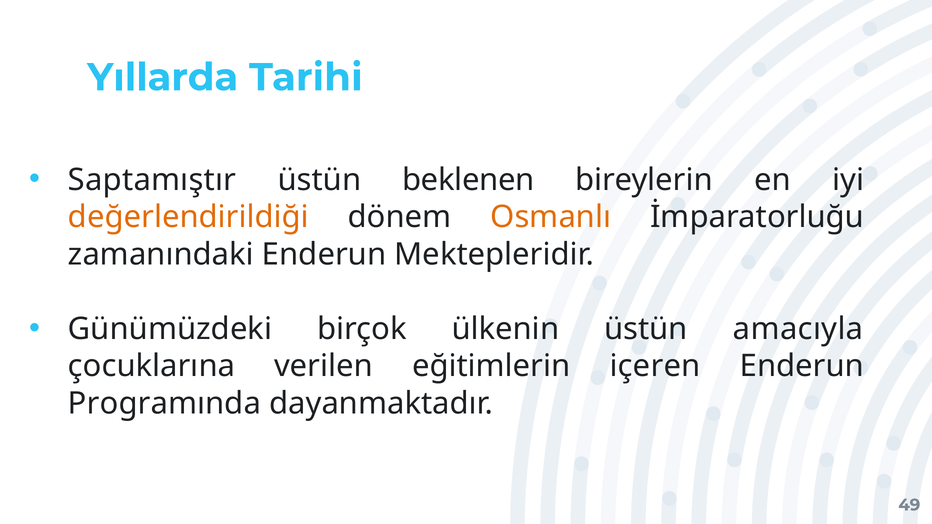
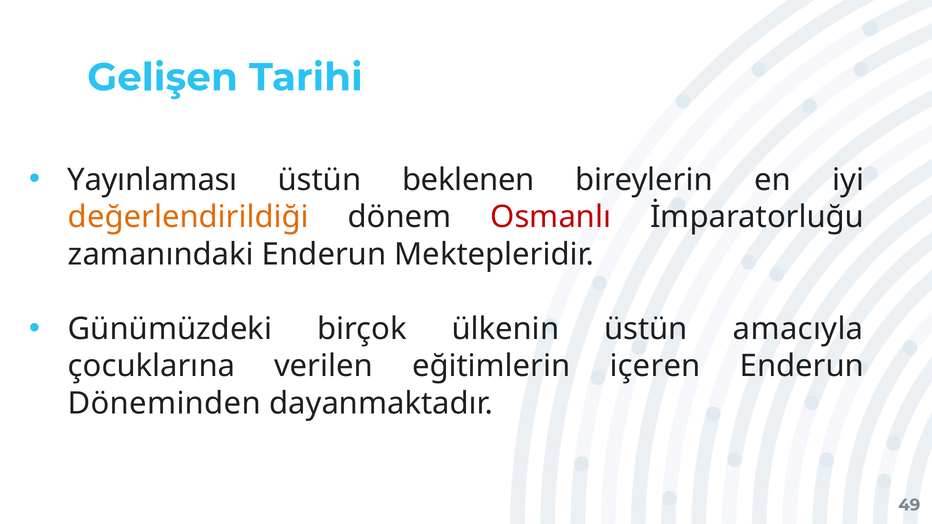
Yıllarda: Yıllarda -> Gelişen
Saptamıştır: Saptamıştır -> Yayınlaması
Osmanlı colour: orange -> red
Programında: Programında -> Döneminden
